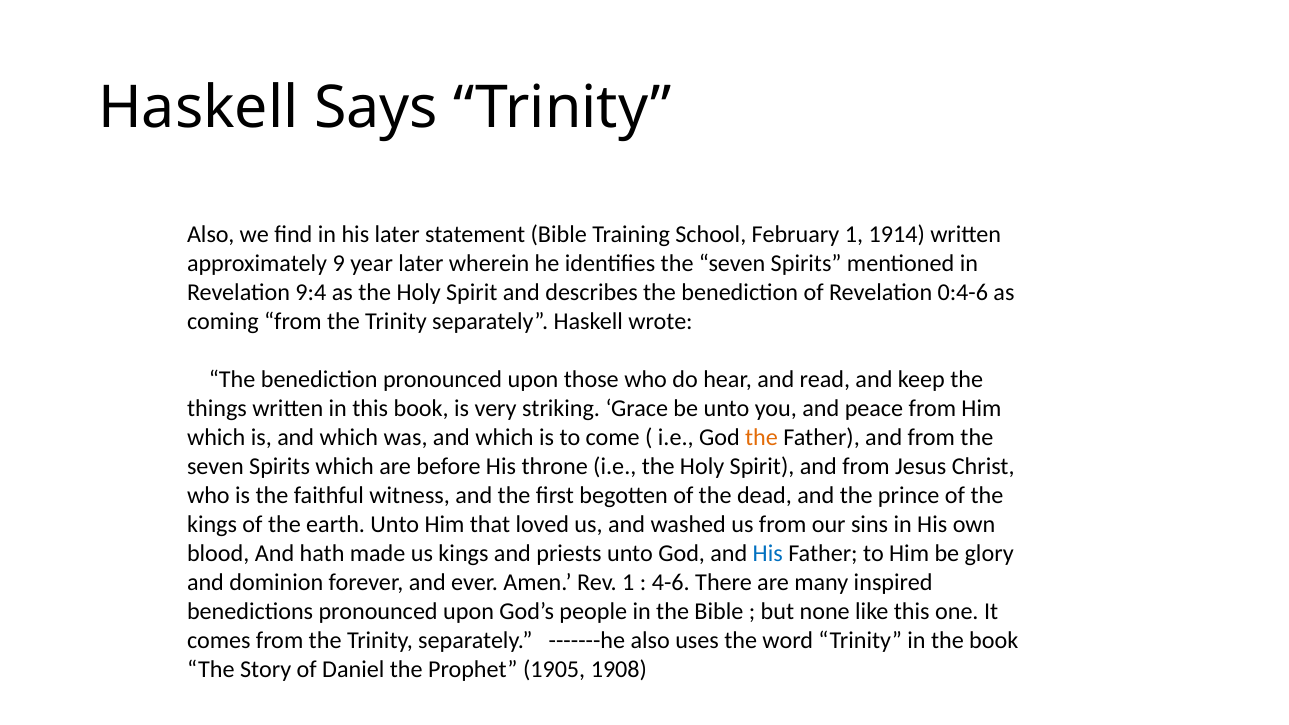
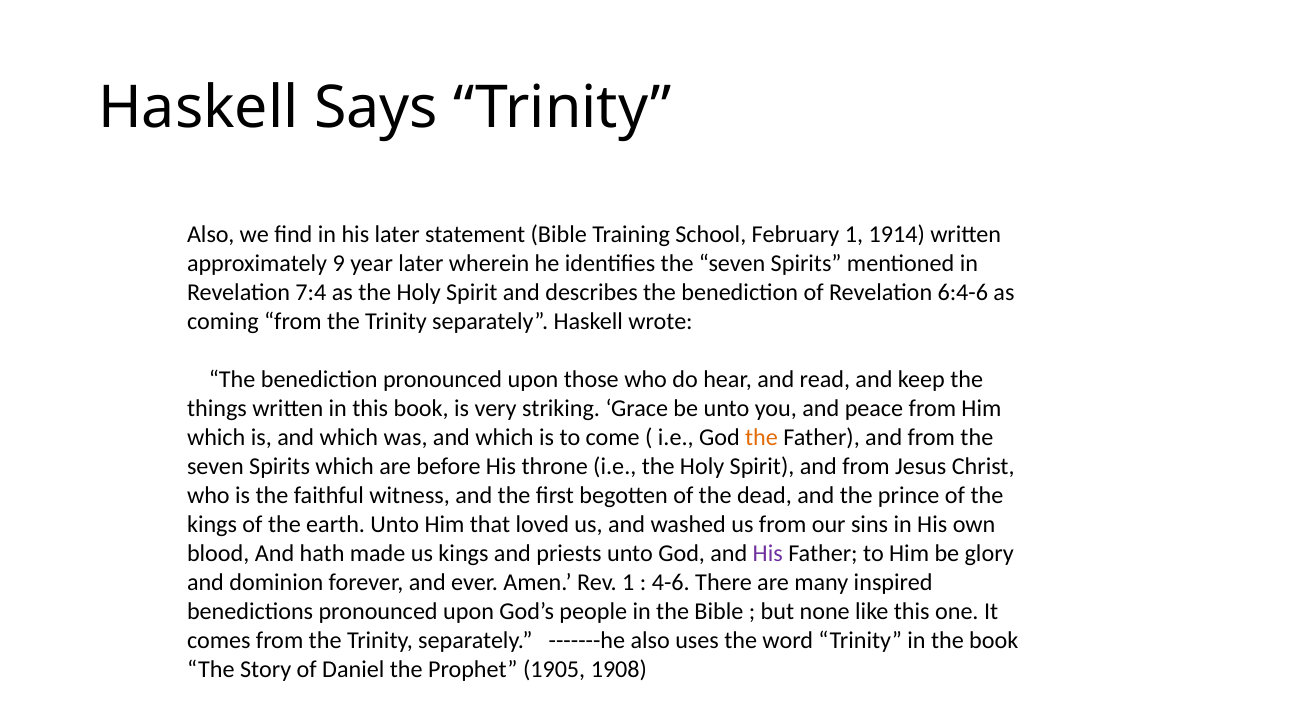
9:4: 9:4 -> 7:4
0:4-6: 0:4-6 -> 6:4-6
His at (768, 554) colour: blue -> purple
